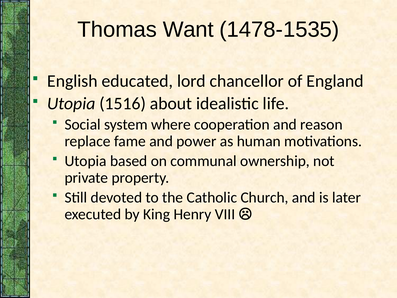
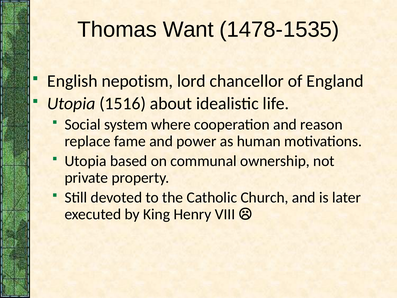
educated: educated -> nepotism
